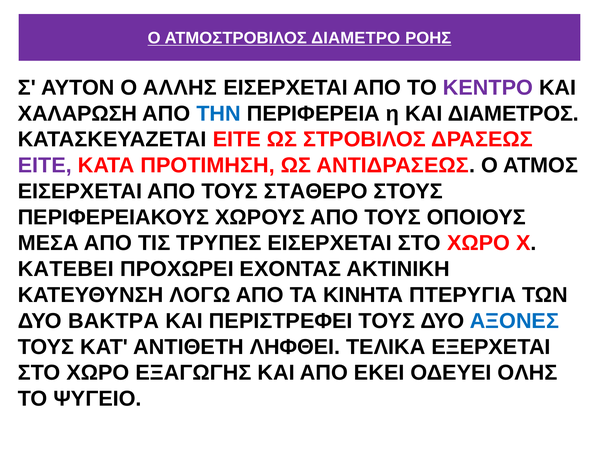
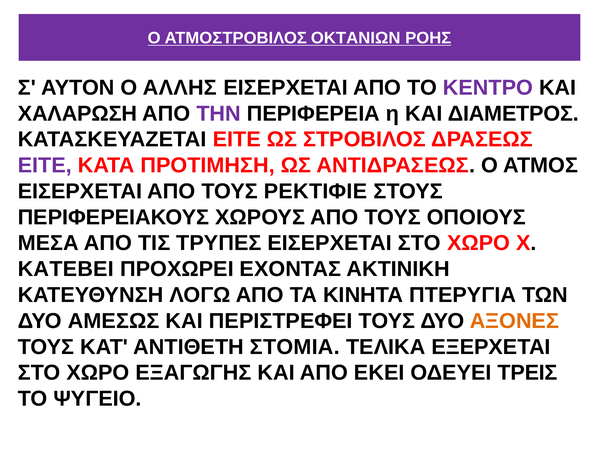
ΔΙΑΜΕΤΡΟ: ΔΙΑΜΕΤΡΟ -> ΟΚΤΑΝΙΩΝ
ΤΗΝ colour: blue -> purple
ΣΤΑΘΕΡΟ: ΣΤΑΘΕΡΟ -> ΡΕΚΤΙΦΙΕ
ΒΑΚΤΡΑ: ΒΑΚΤΡΑ -> ΑΜΕΣΩΣ
ΑΞΟΝΕΣ colour: blue -> orange
ΛΗΦΘΕΙ: ΛΗΦΘΕΙ -> ΣΤΟΜΙΑ
ΟΛΗΣ: ΟΛΗΣ -> ΤΡΕΙΣ
